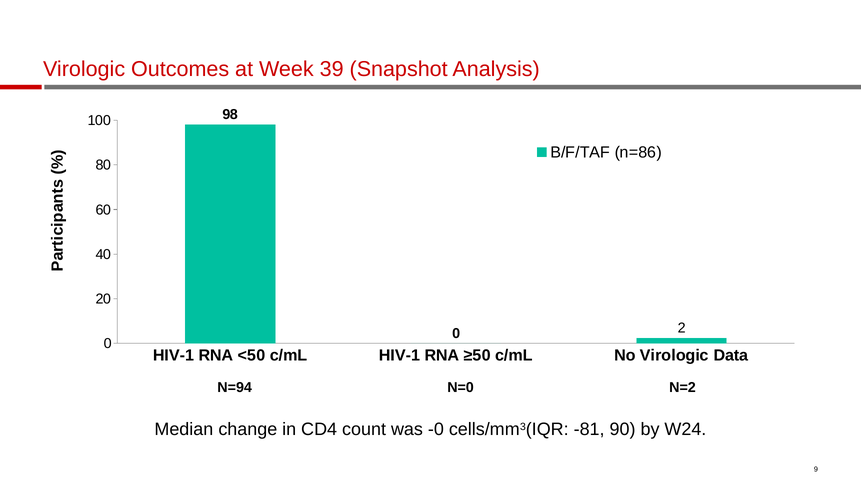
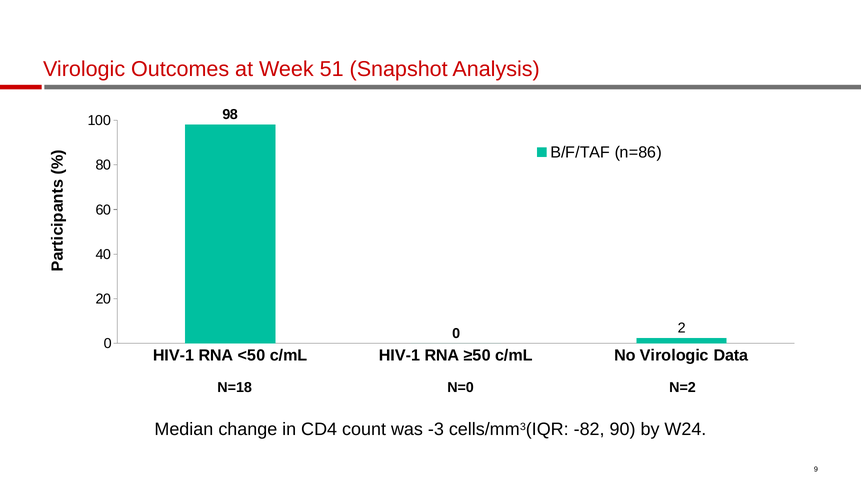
39: 39 -> 51
N=94: N=94 -> N=18
-0: -0 -> -3
-81: -81 -> -82
